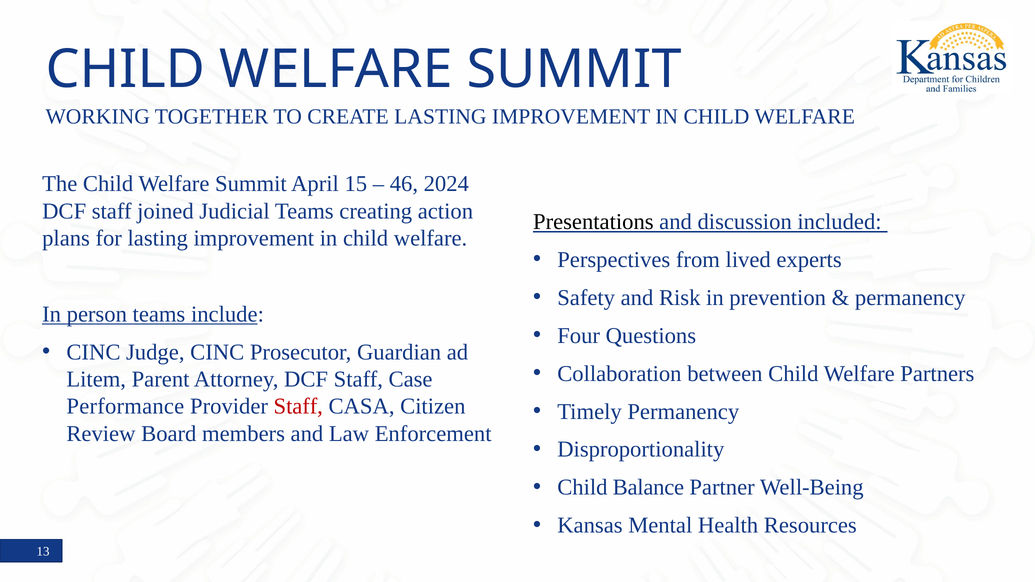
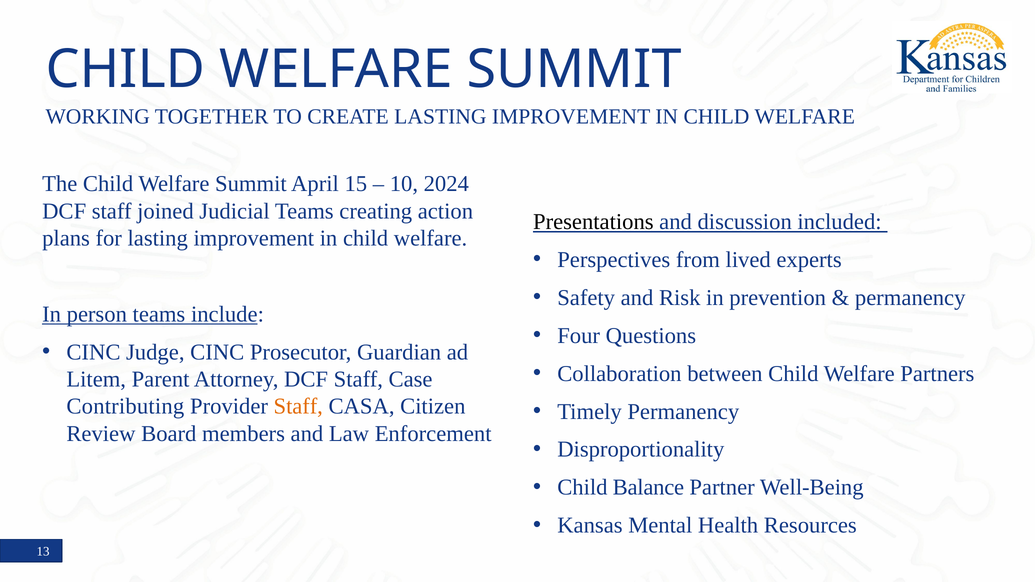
46: 46 -> 10
Performance: Performance -> Contributing
Staff at (298, 407) colour: red -> orange
